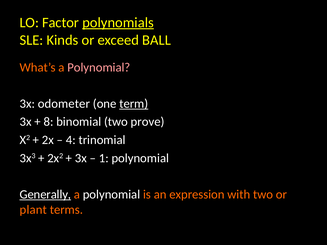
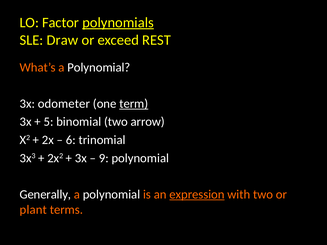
Kinds: Kinds -> Draw
BALL: BALL -> REST
Polynomial at (99, 67) colour: pink -> white
8: 8 -> 5
prove: prove -> arrow
4: 4 -> 6
1: 1 -> 9
Generally underline: present -> none
expression underline: none -> present
